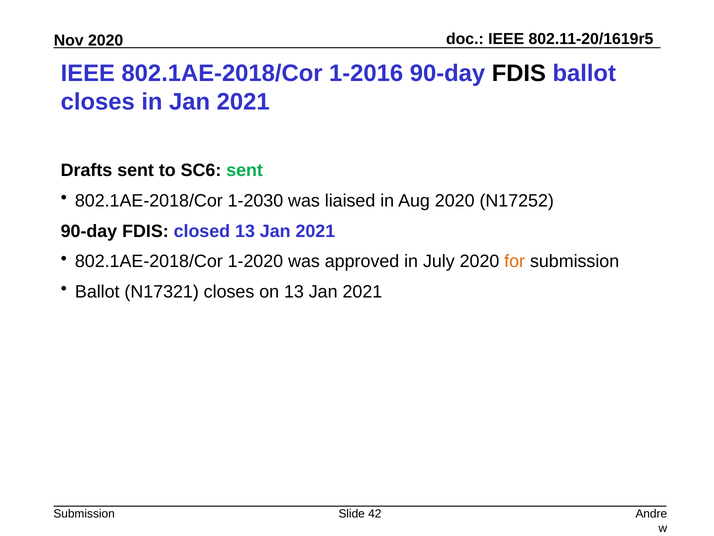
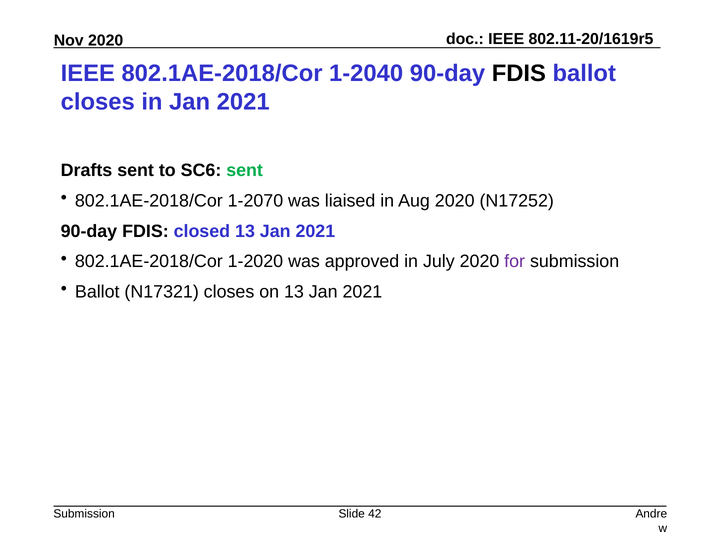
1-2016: 1-2016 -> 1-2040
1-2030: 1-2030 -> 1-2070
for colour: orange -> purple
